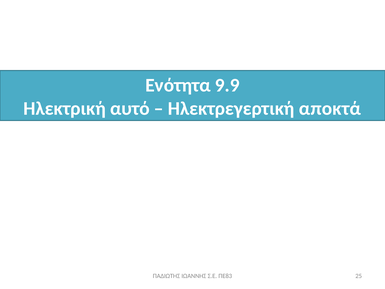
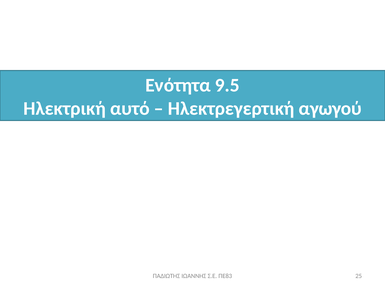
9.9: 9.9 -> 9.5
αποκτά: αποκτά -> αγωγού
